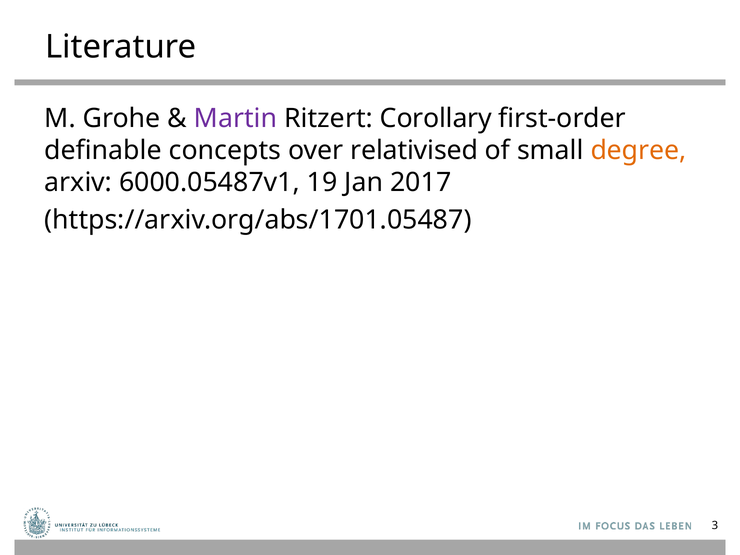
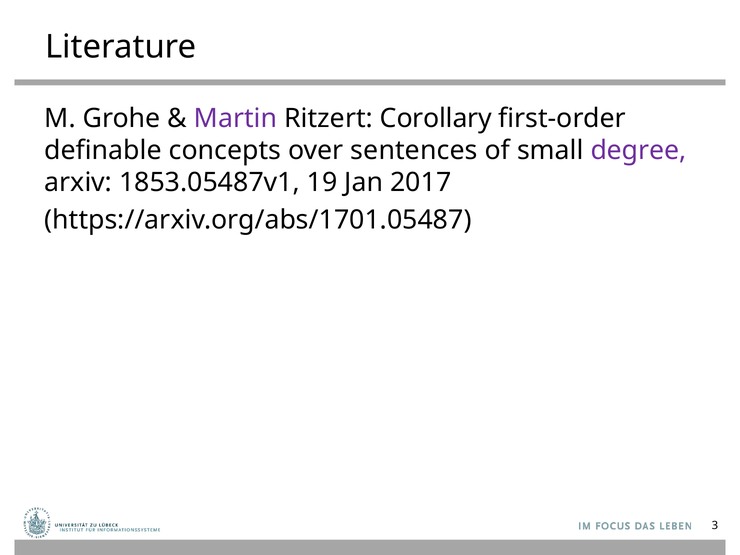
relativised: relativised -> sentences
degree colour: orange -> purple
6000.05487v1: 6000.05487v1 -> 1853.05487v1
